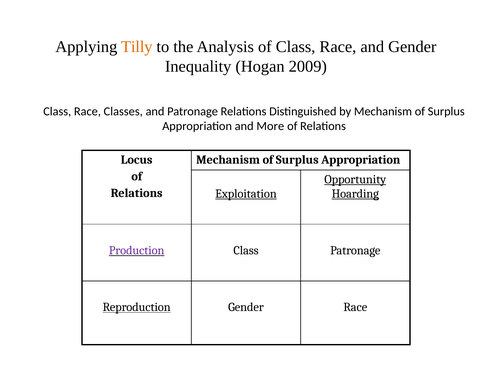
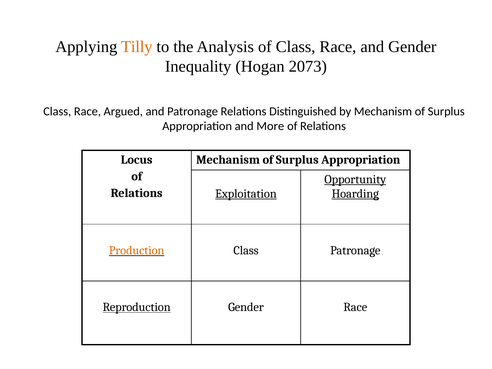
2009: 2009 -> 2073
Classes: Classes -> Argued
Production colour: purple -> orange
